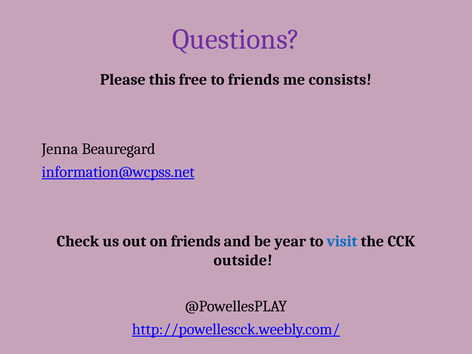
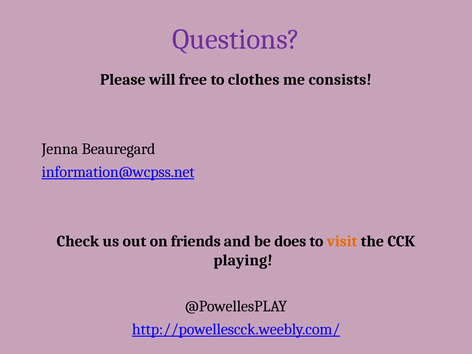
this: this -> will
to friends: friends -> clothes
year: year -> does
visit colour: blue -> orange
outside: outside -> playing
